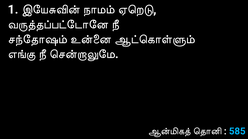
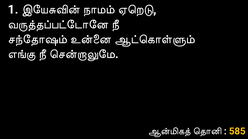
585 colour: light blue -> yellow
